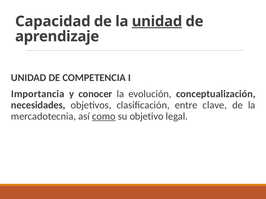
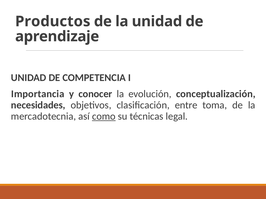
Capacidad: Capacidad -> Productos
unidad at (157, 21) underline: present -> none
clave: clave -> toma
objetivo: objetivo -> técnicas
